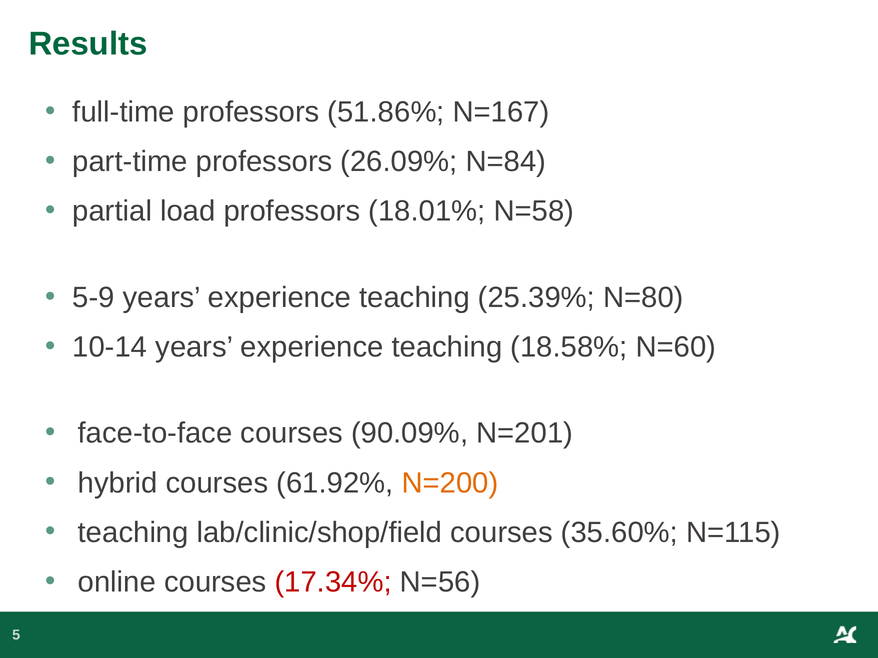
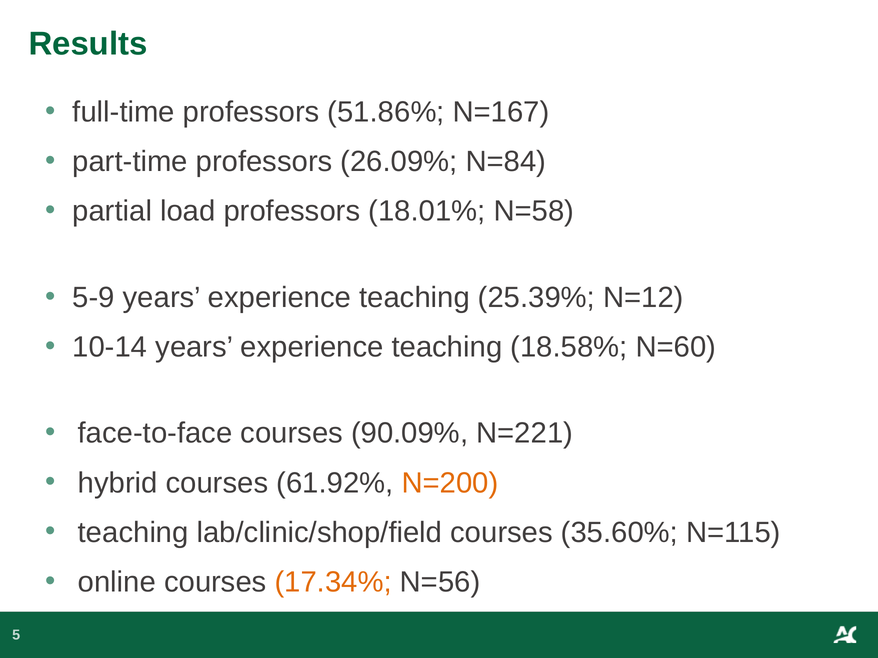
N=80: N=80 -> N=12
N=201: N=201 -> N=221
17.34% colour: red -> orange
